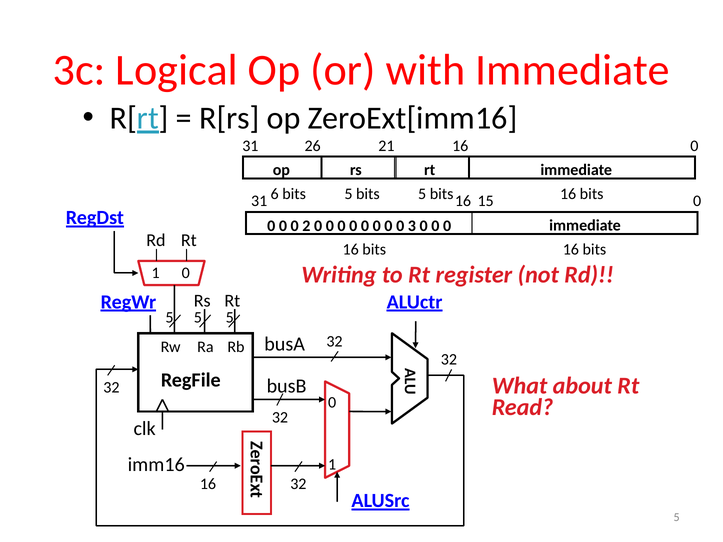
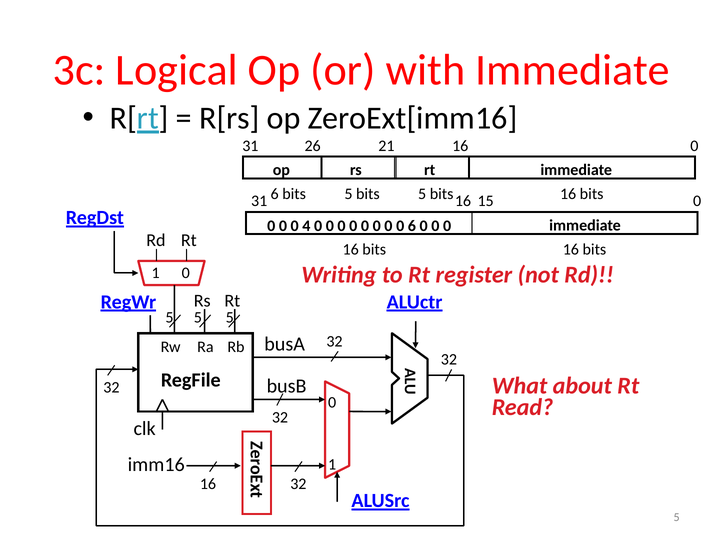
2: 2 -> 4
0 3: 3 -> 6
